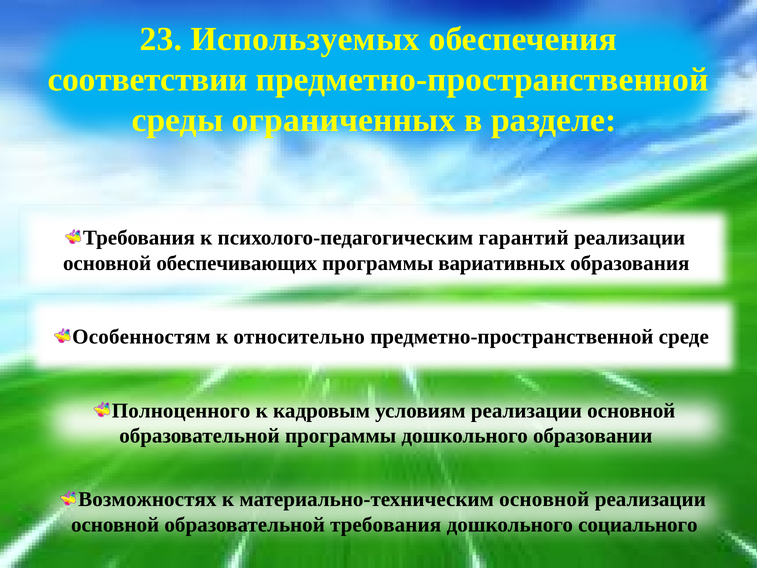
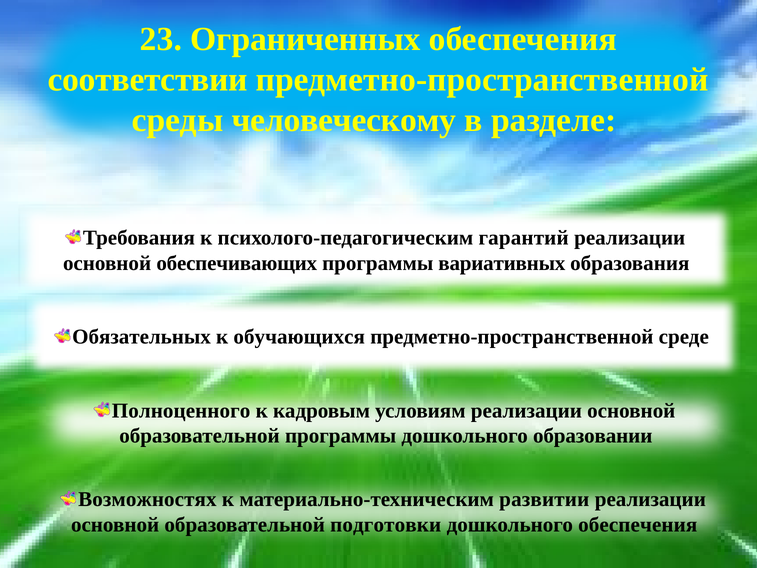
Используемых: Используемых -> Ограниченных
ограниченных: ограниченных -> человеческому
Особенностям: Особенностям -> Обязательных
относительно: относительно -> обучающихся
материально-техническим основной: основной -> развитии
образовательной требования: требования -> подготовки
дошкольного социального: социального -> обеспечения
